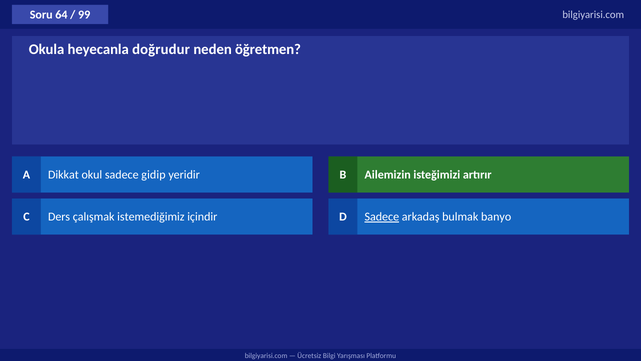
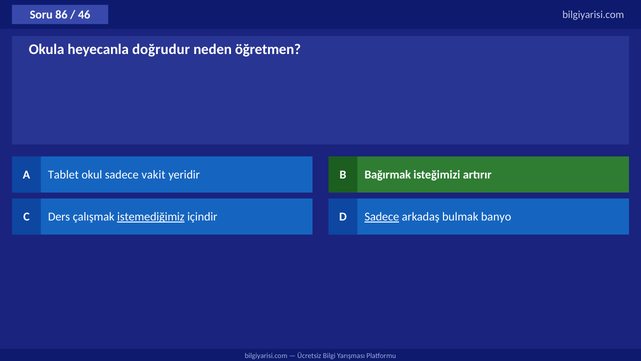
64: 64 -> 86
99: 99 -> 46
Dikkat: Dikkat -> Tablet
gidip: gidip -> vakit
Ailemizin: Ailemizin -> Bağırmak
istemediğimiz underline: none -> present
